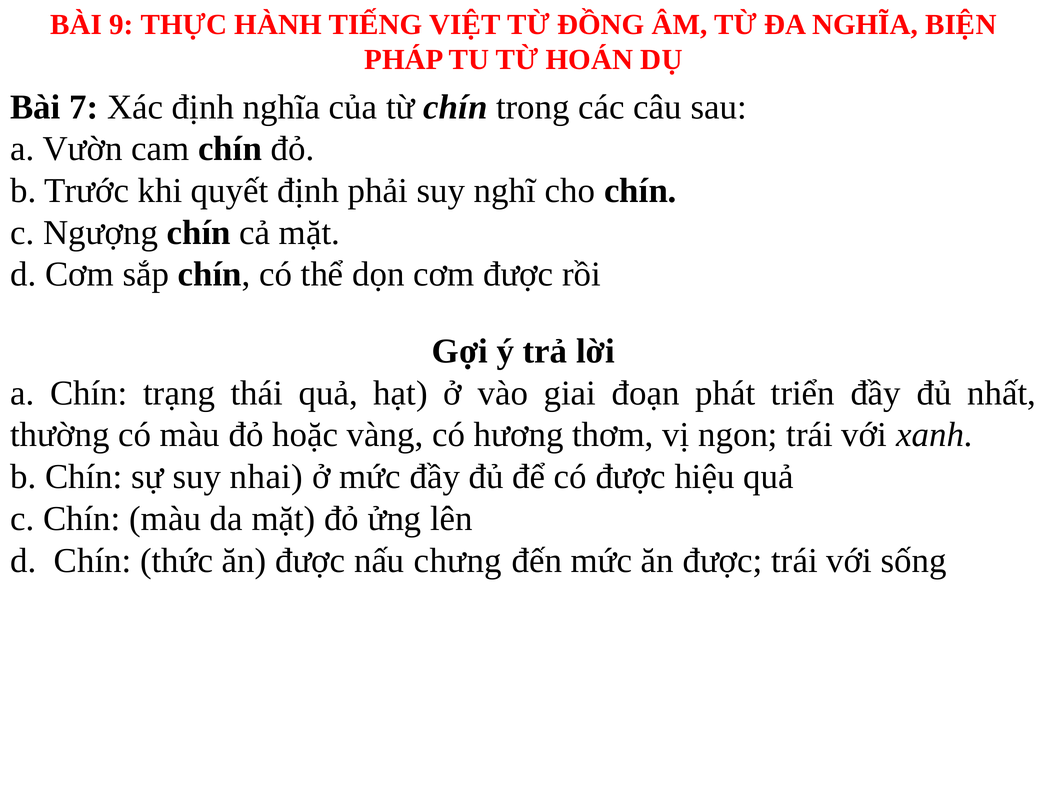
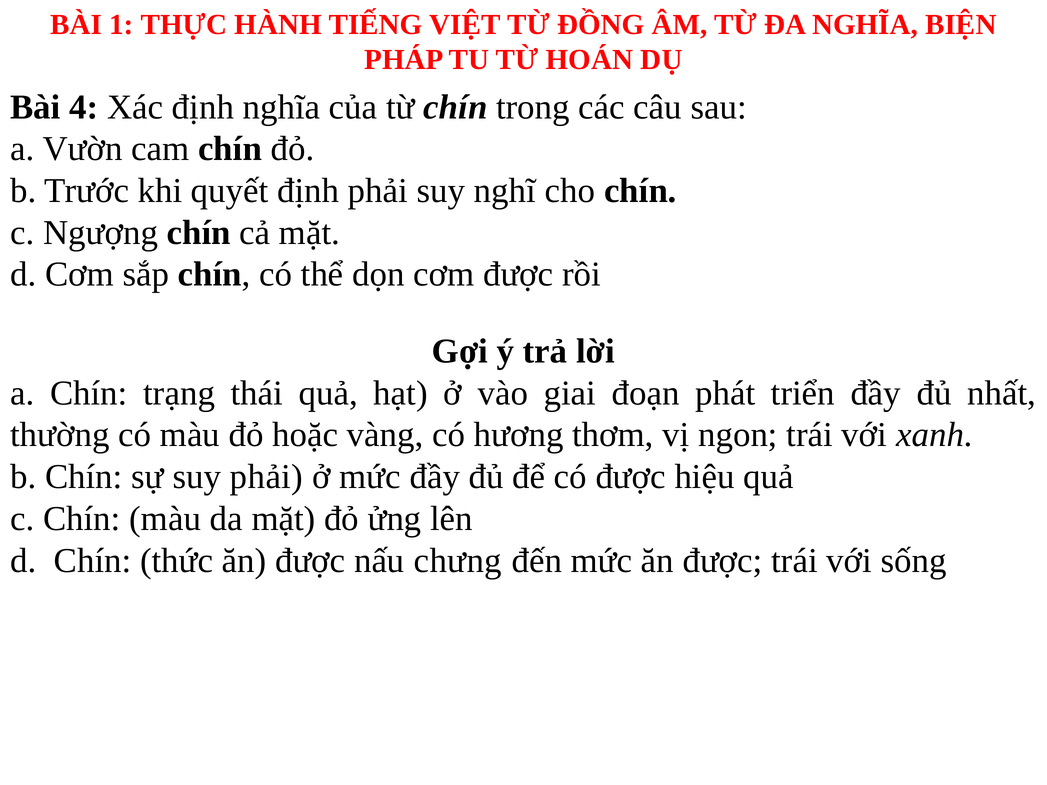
9: 9 -> 1
7: 7 -> 4
suy nhai: nhai -> phải
